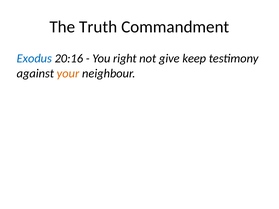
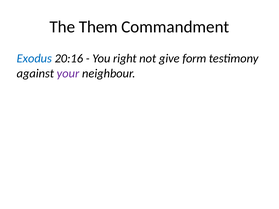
Truth: Truth -> Them
keep: keep -> form
your colour: orange -> purple
